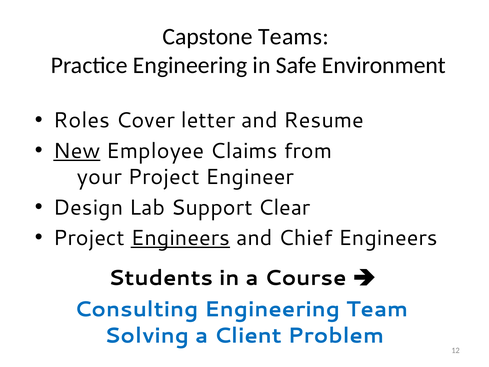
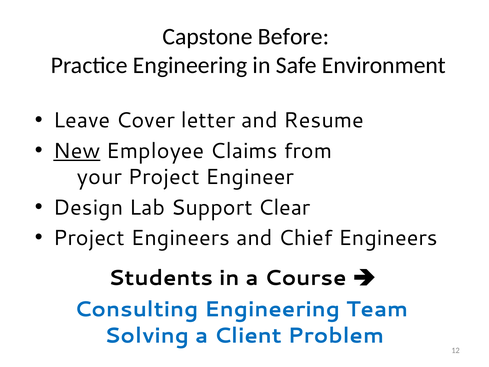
Teams: Teams -> Before
Roles: Roles -> Leave
Engineers at (180, 238) underline: present -> none
